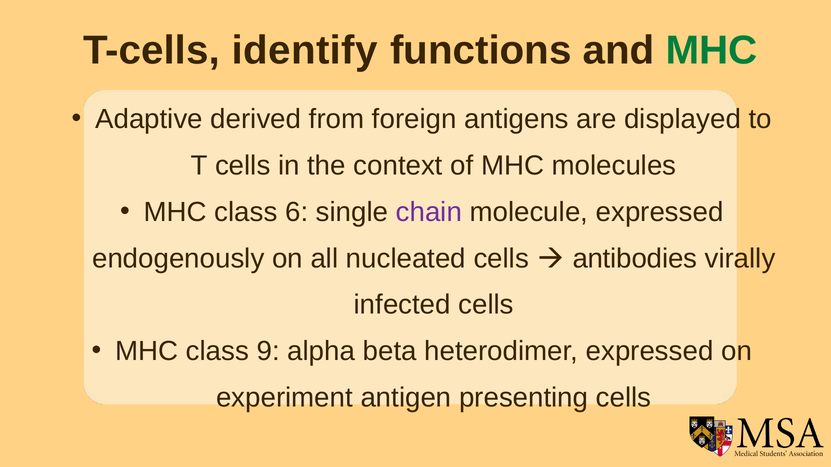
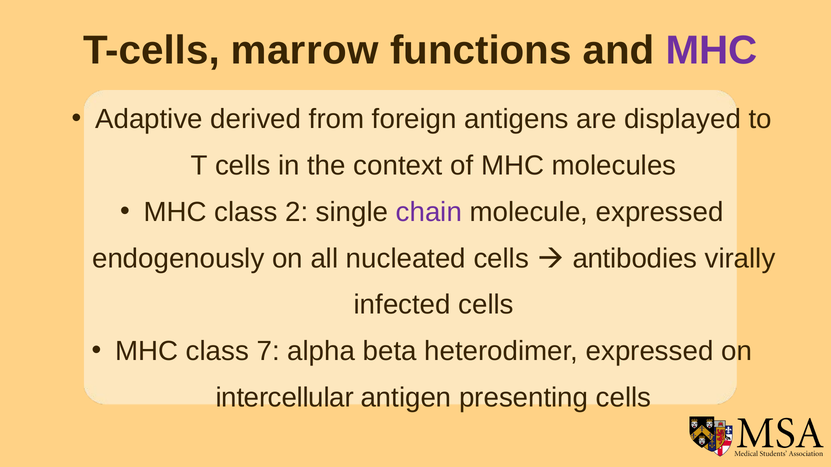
identify: identify -> marrow
MHC at (712, 51) colour: green -> purple
6: 6 -> 2
9: 9 -> 7
experiment: experiment -> intercellular
